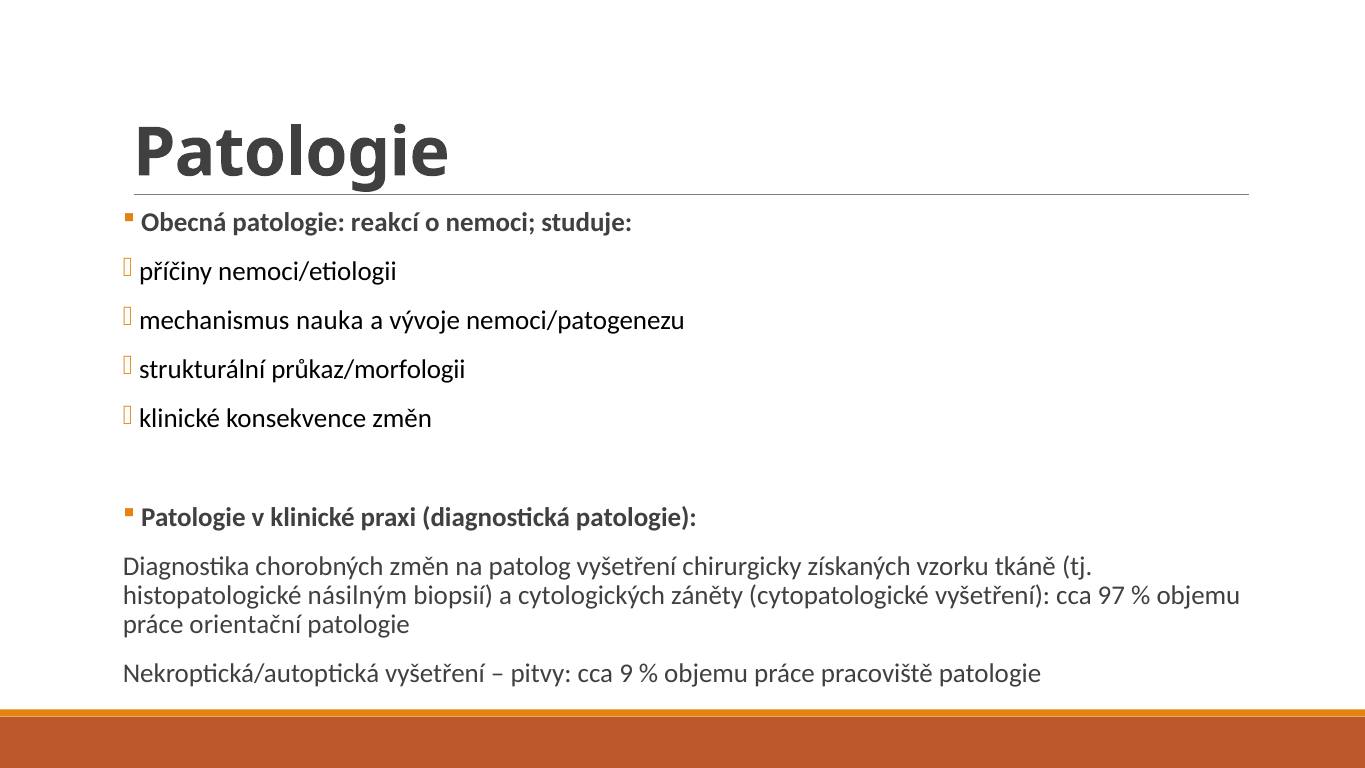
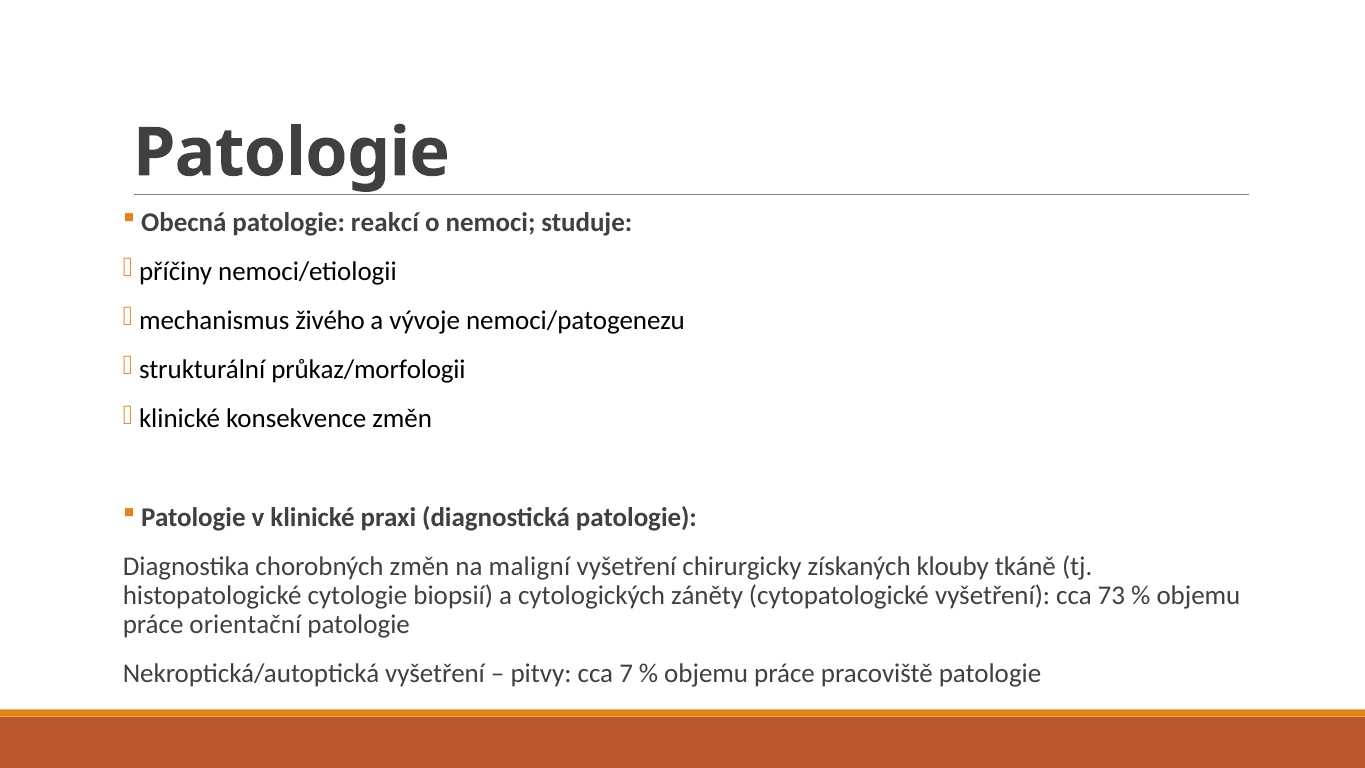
nauka: nauka -> živého
patolog: patolog -> maligní
vzorku: vzorku -> klouby
násilným: násilným -> cytologie
97: 97 -> 73
9: 9 -> 7
